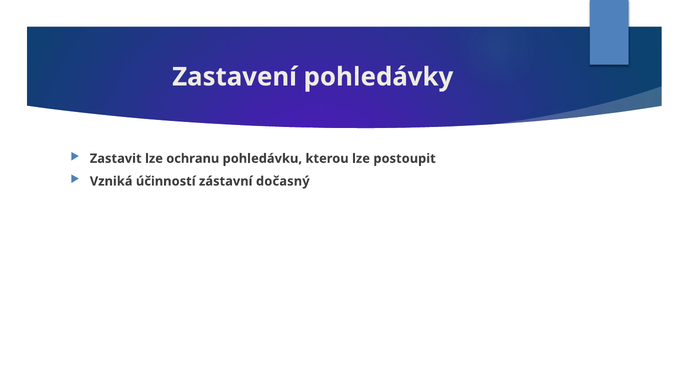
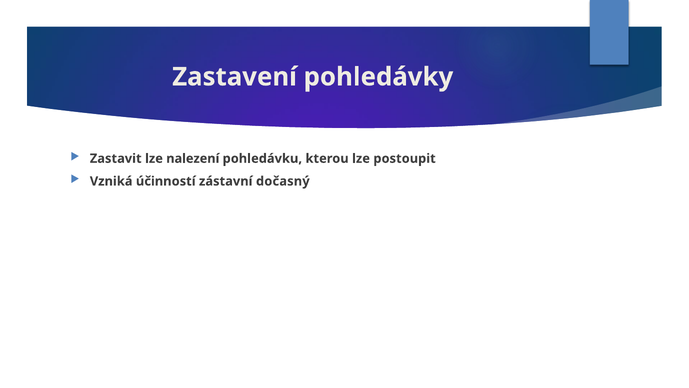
ochranu: ochranu -> nalezení
